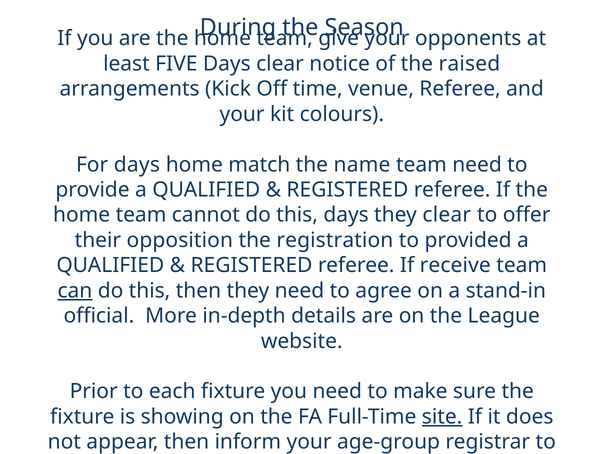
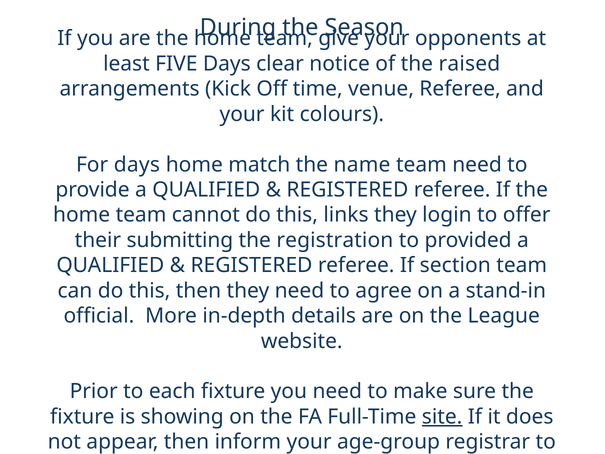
this days: days -> links
they clear: clear -> login
opposition: opposition -> submitting
receive: receive -> section
can underline: present -> none
